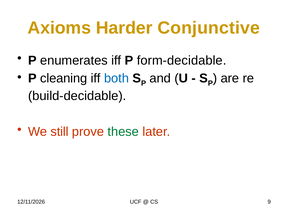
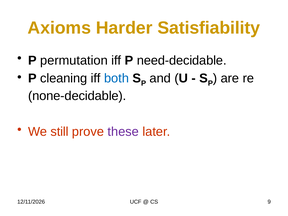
Conjunctive: Conjunctive -> Satisfiability
enumerates: enumerates -> permutation
form-decidable: form-decidable -> need-decidable
build-decidable: build-decidable -> none-decidable
these colour: green -> purple
